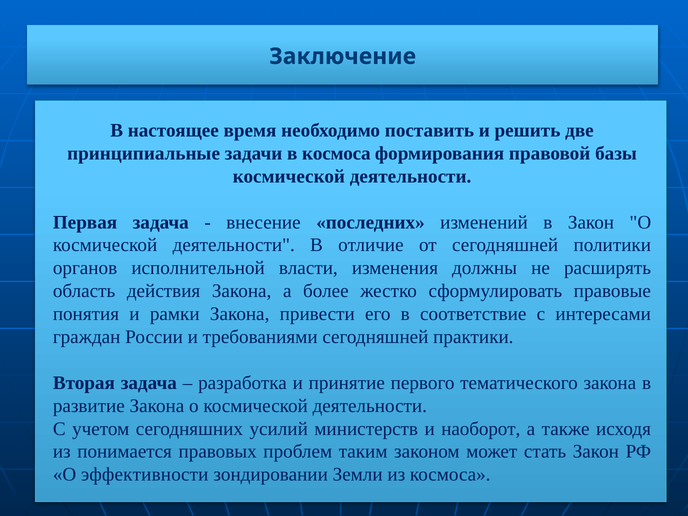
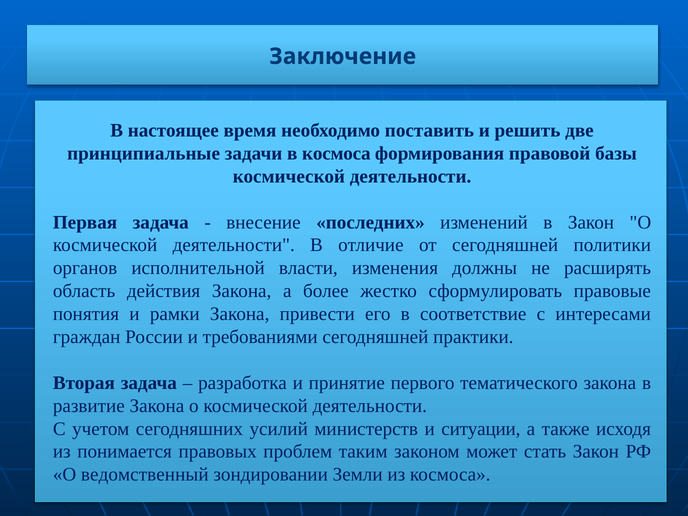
наоборот: наоборот -> ситуации
эффективности: эффективности -> ведомственный
